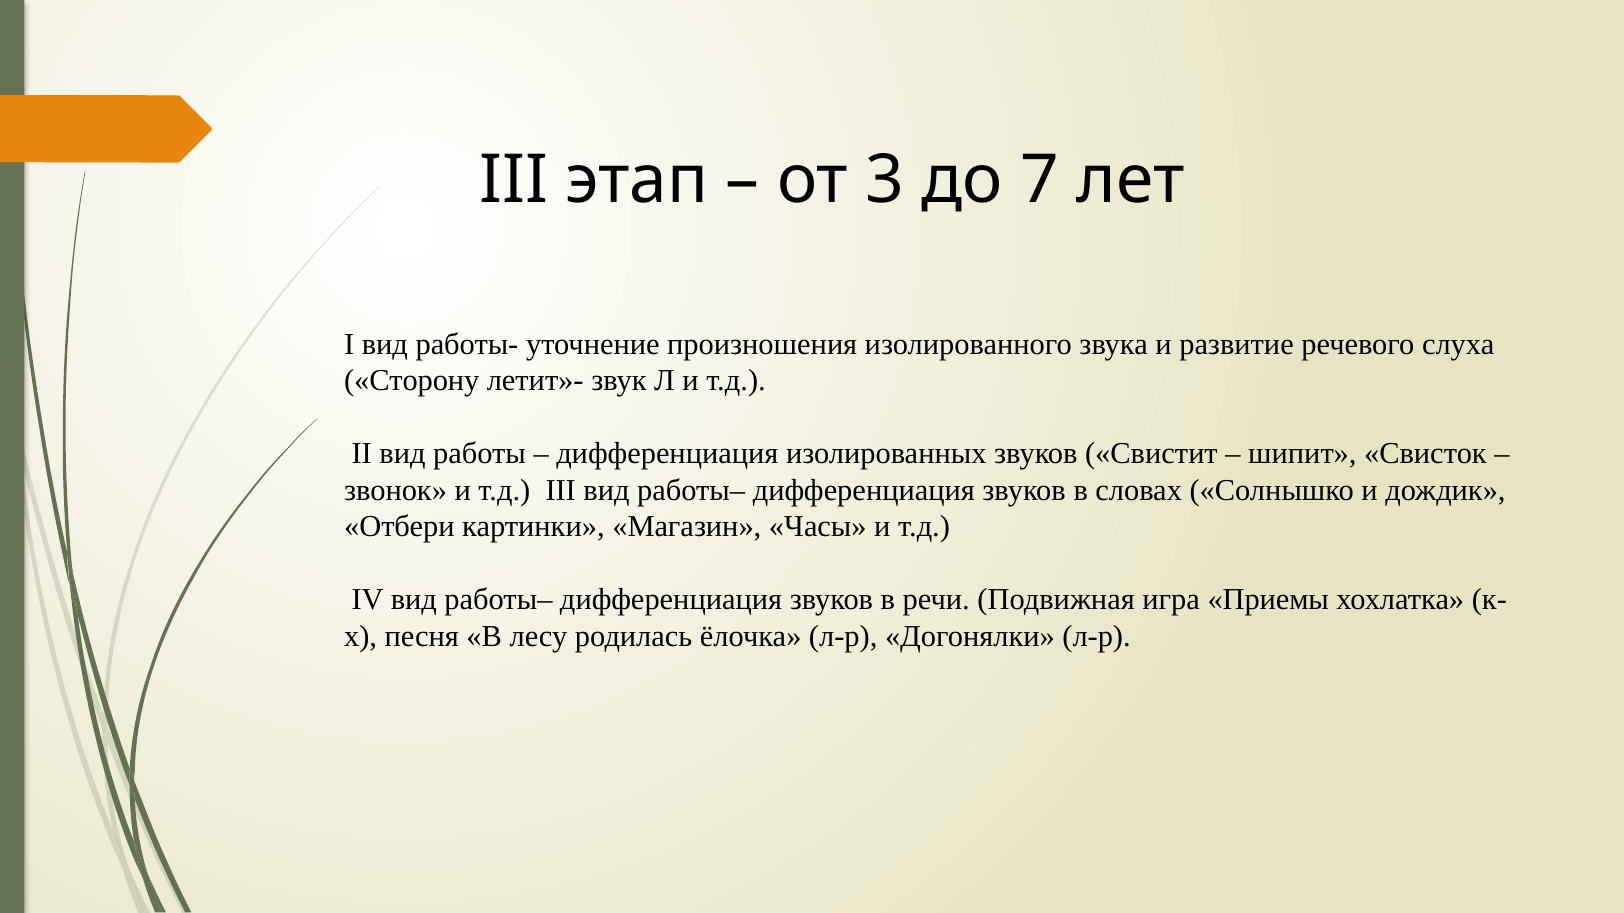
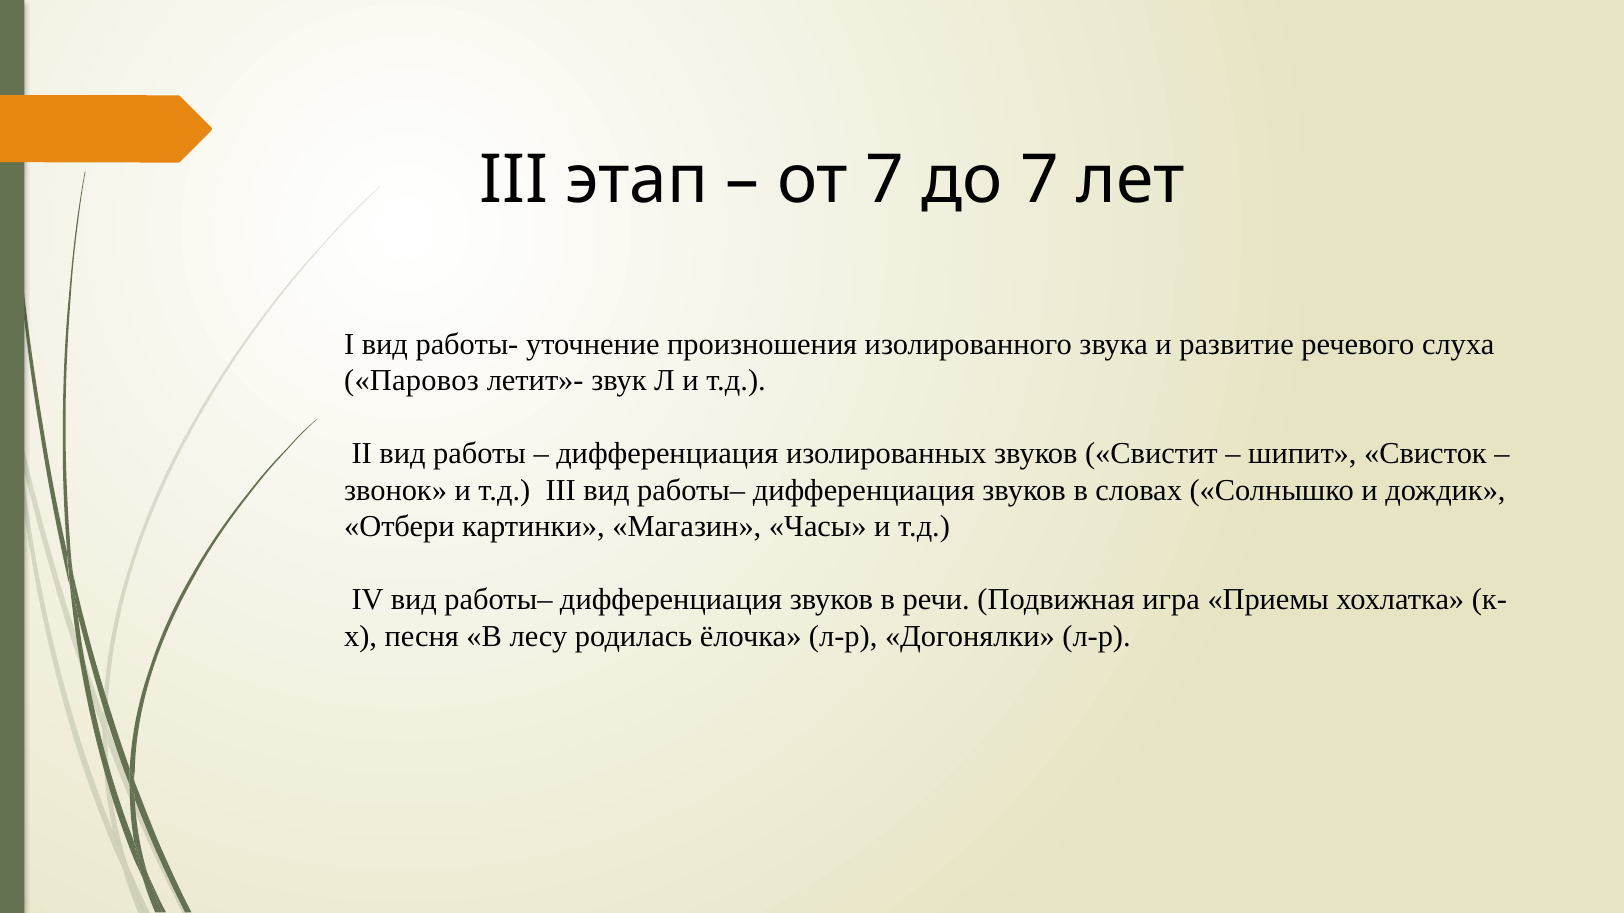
от 3: 3 -> 7
Сторону: Сторону -> Паровоз
